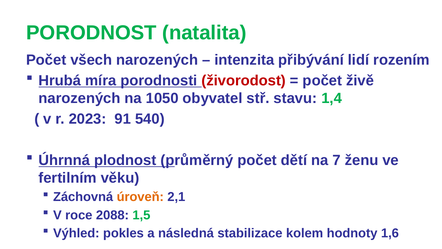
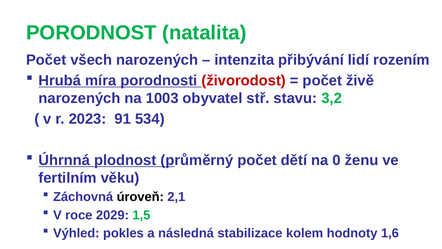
1050: 1050 -> 1003
1,4: 1,4 -> 3,2
540: 540 -> 534
7: 7 -> 0
úroveň colour: orange -> black
2088: 2088 -> 2029
